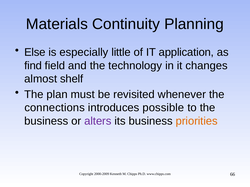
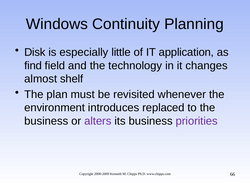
Materials: Materials -> Windows
Else: Else -> Disk
connections: connections -> environment
possible: possible -> replaced
priorities colour: orange -> purple
